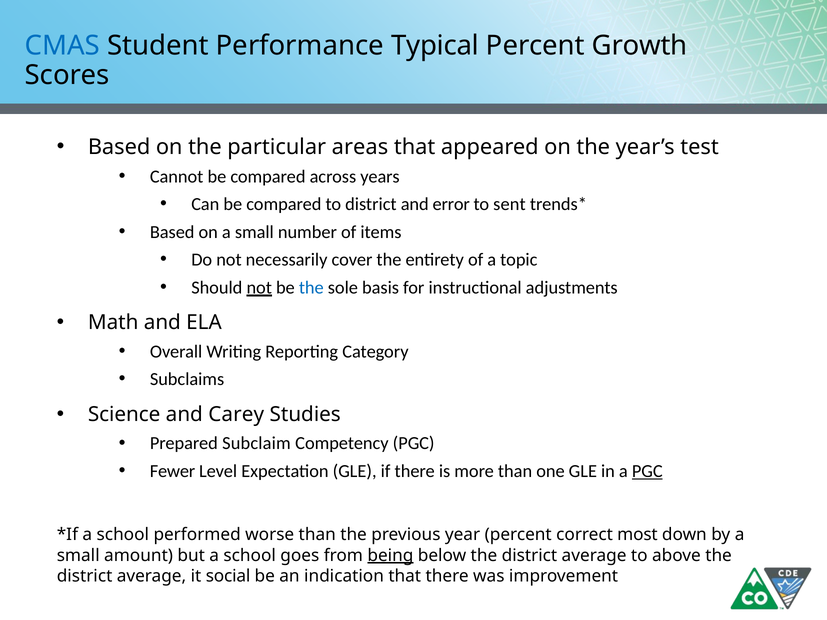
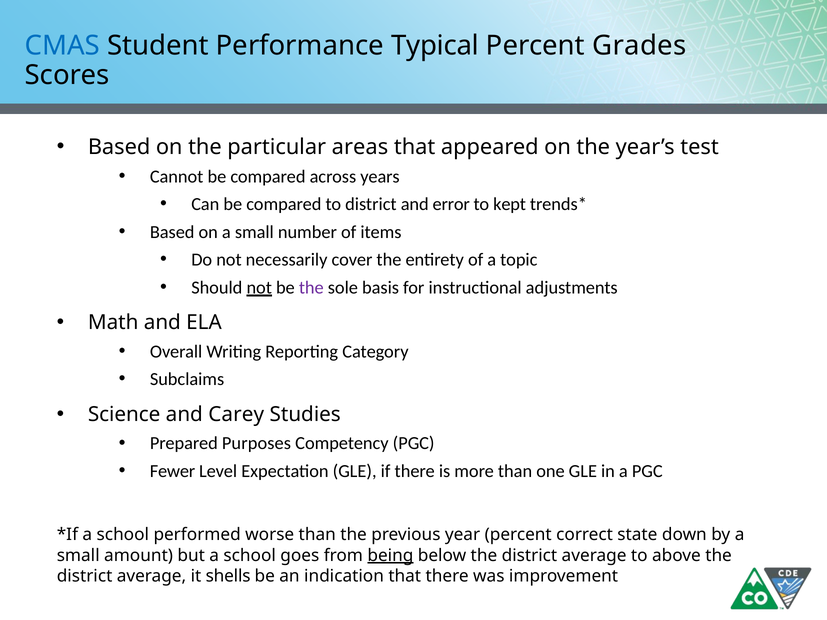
Growth: Growth -> Grades
sent: sent -> kept
the at (311, 288) colour: blue -> purple
Subclaim: Subclaim -> Purposes
PGC at (647, 471) underline: present -> none
most: most -> state
social: social -> shells
